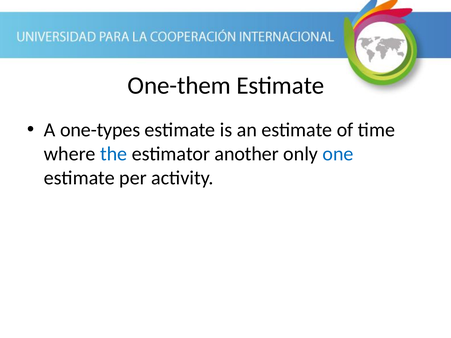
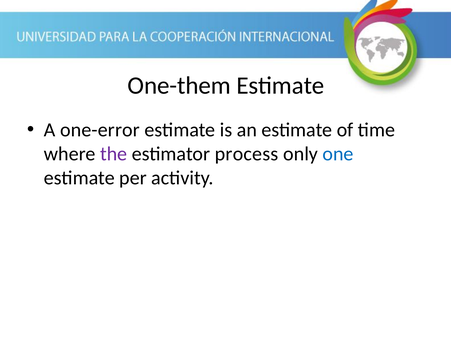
one-types: one-types -> one-error
the colour: blue -> purple
another: another -> process
